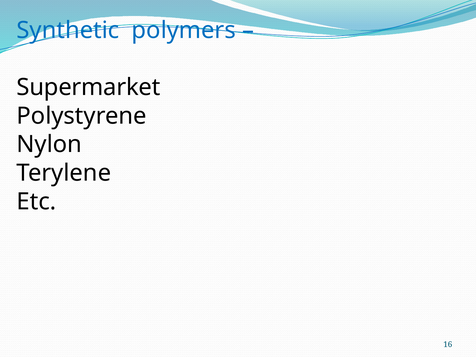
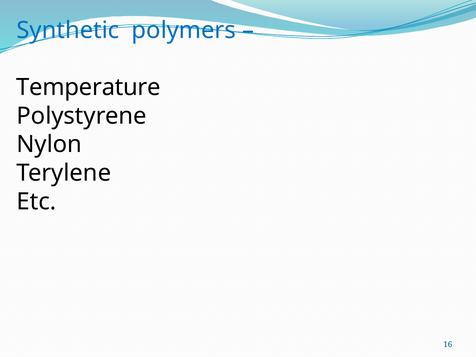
Supermarket: Supermarket -> Temperature
